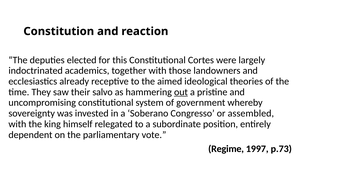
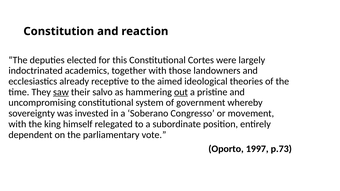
saw underline: none -> present
assembled: assembled -> movement
Regime: Regime -> Oporto
